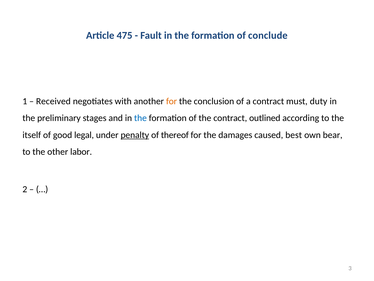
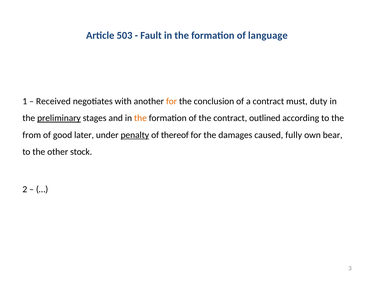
475: 475 -> 503
conclude: conclude -> language
preliminary underline: none -> present
the at (140, 118) colour: blue -> orange
itself: itself -> from
legal: legal -> later
best: best -> fully
labor: labor -> stock
